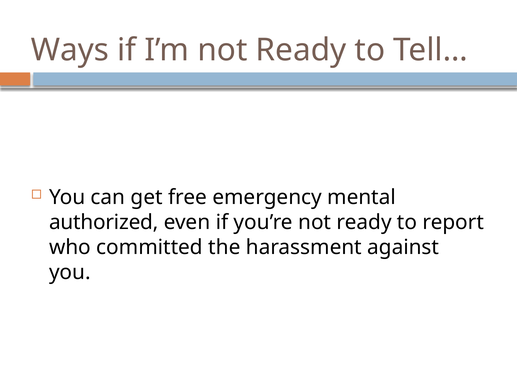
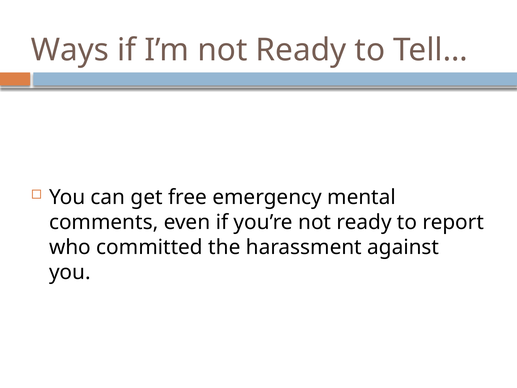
authorized: authorized -> comments
